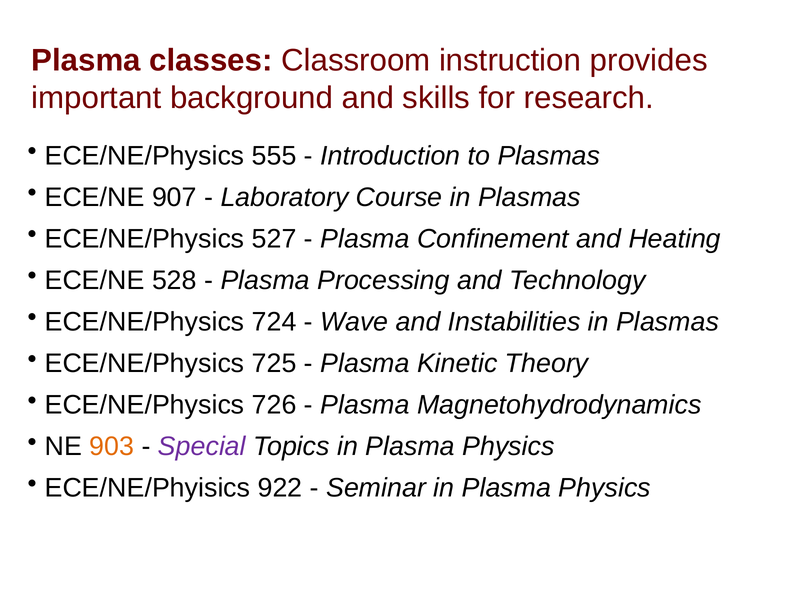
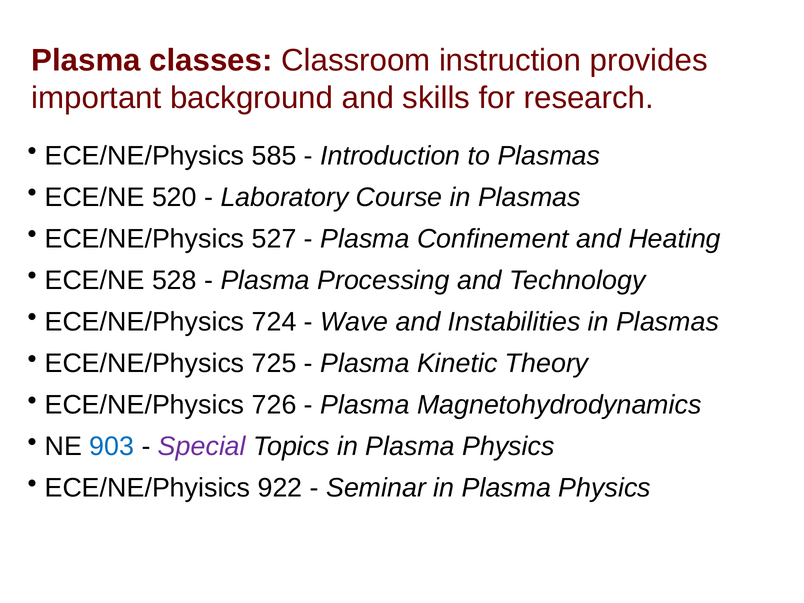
555: 555 -> 585
907: 907 -> 520
903 colour: orange -> blue
